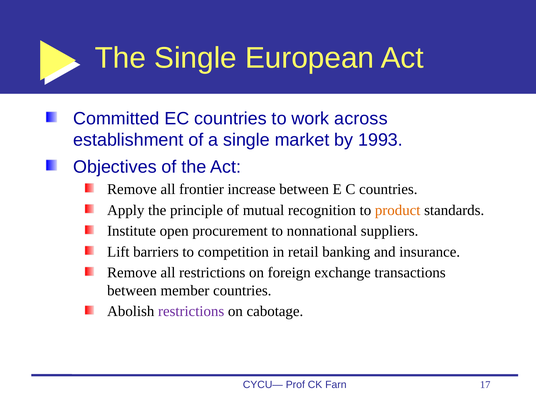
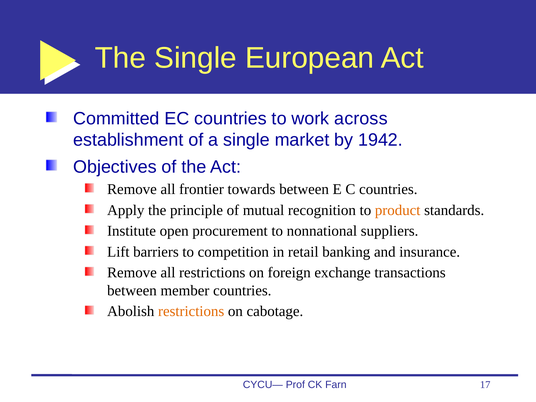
1993: 1993 -> 1942
increase: increase -> towards
restrictions at (191, 311) colour: purple -> orange
